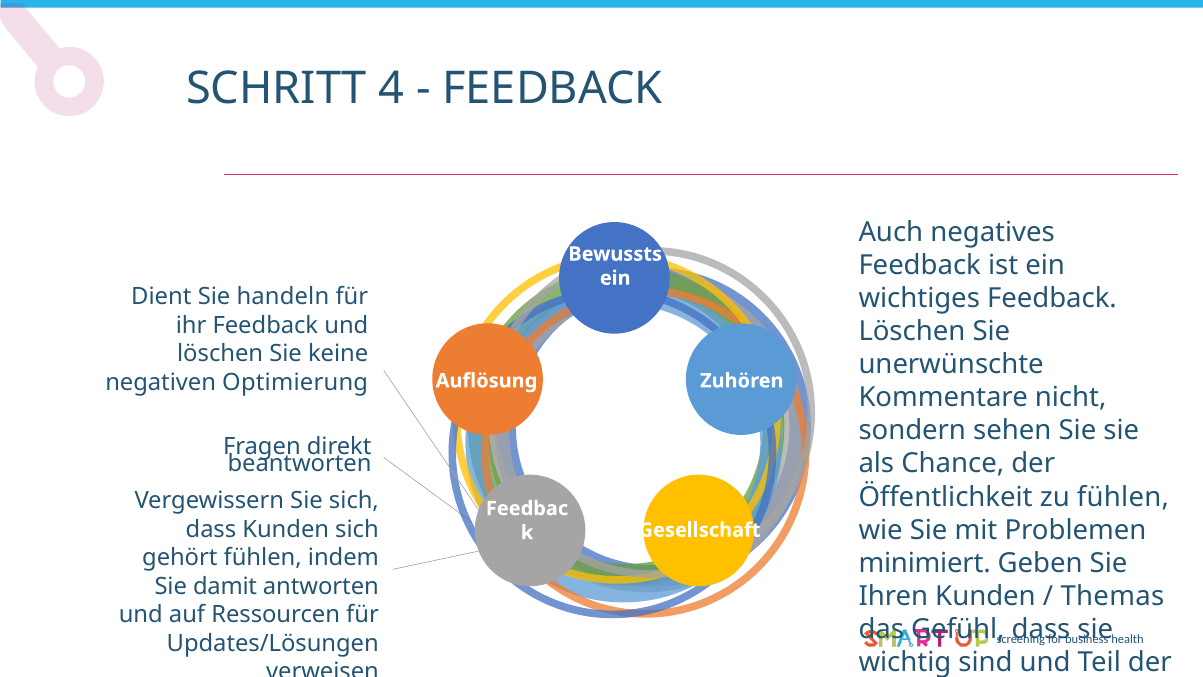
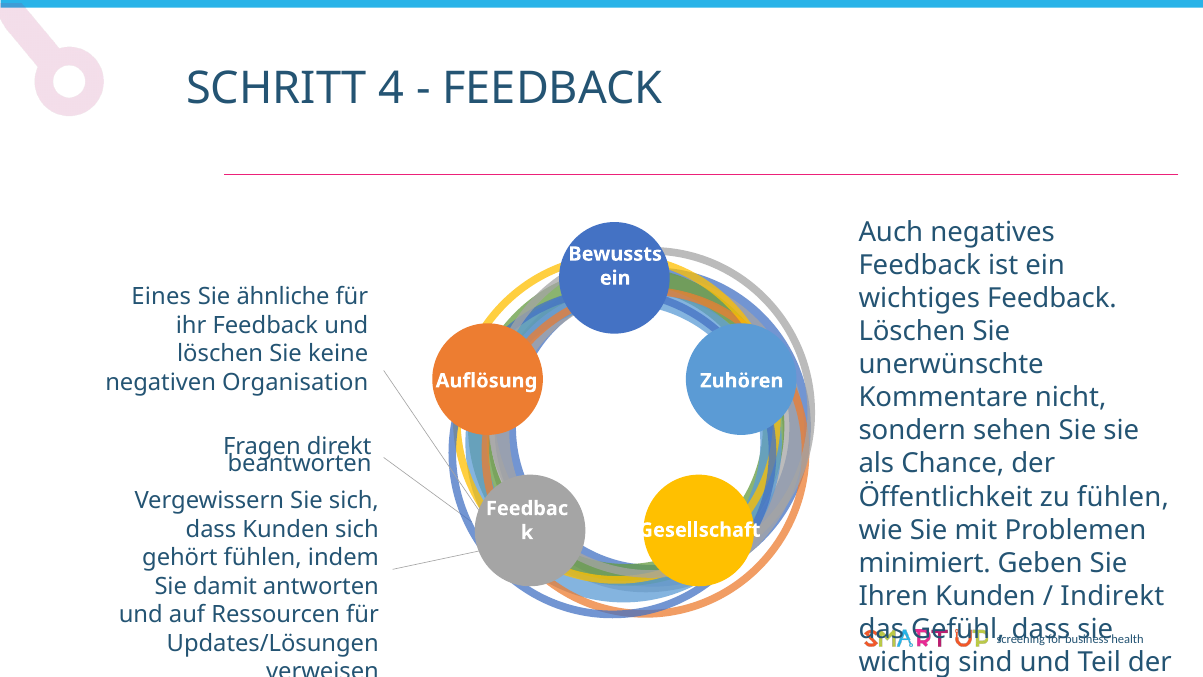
Dient: Dient -> Eines
handeln: handeln -> ähnliche
Optimierung: Optimierung -> Organisation
Themas: Themas -> Indirekt
